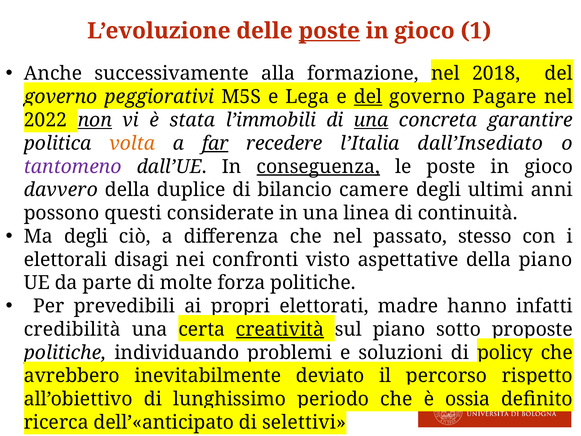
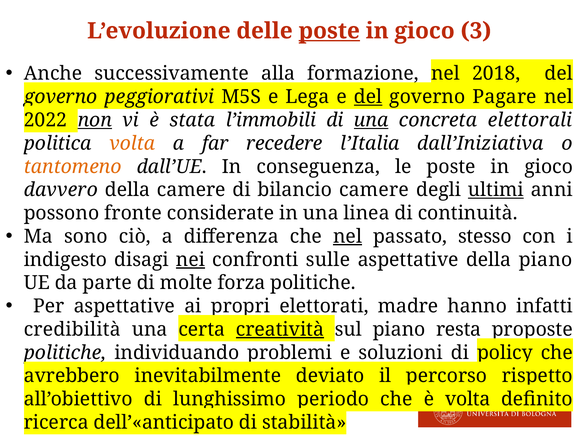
1: 1 -> 3
garantire: garantire -> elettorali
far underline: present -> none
dall’Insediato: dall’Insediato -> dall’Iniziativa
tantomeno colour: purple -> orange
conseguenza underline: present -> none
della duplice: duplice -> camere
ultimi underline: none -> present
questi: questi -> fronte
Ma degli: degli -> sono
nel at (348, 236) underline: none -> present
elettorali: elettorali -> indigesto
nei underline: none -> present
visto: visto -> sulle
Per prevedibili: prevedibili -> aspettative
sotto: sotto -> resta
è ossia: ossia -> volta
selettivi: selettivi -> stabilità
